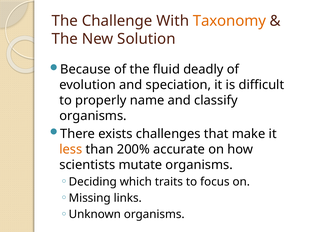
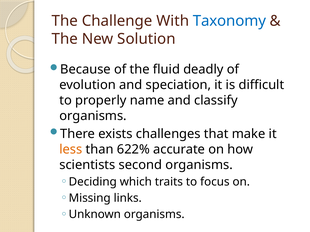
Taxonomy colour: orange -> blue
200%: 200% -> 622%
mutate: mutate -> second
